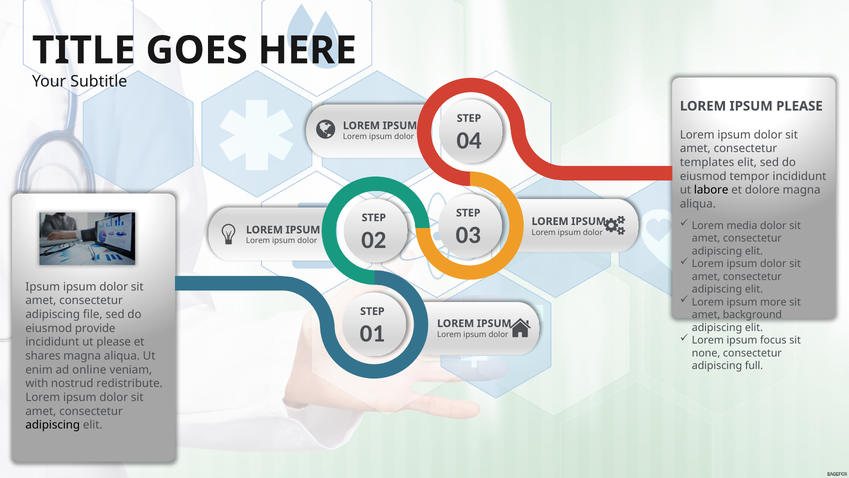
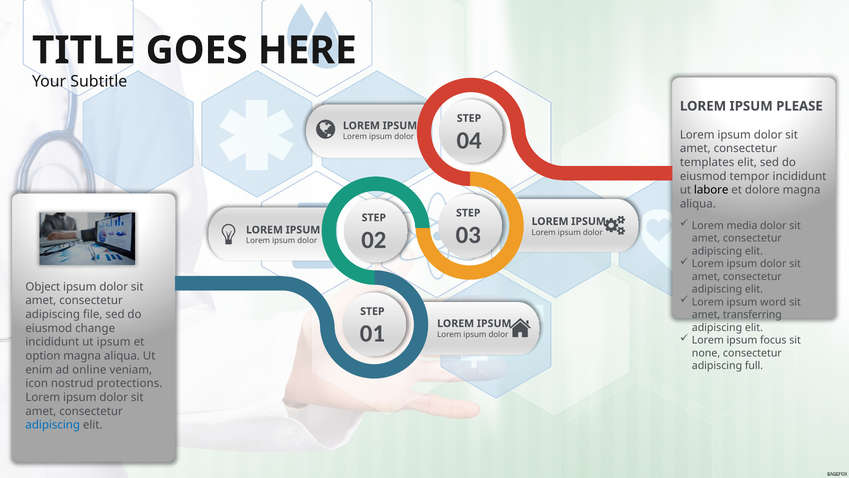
Ipsum at (43, 287): Ipsum -> Object
more: more -> word
background: background -> transferring
provide: provide -> change
ut please: please -> ipsum
shares: shares -> option
with: with -> icon
redistribute: redistribute -> protections
adipiscing at (53, 425) colour: black -> blue
